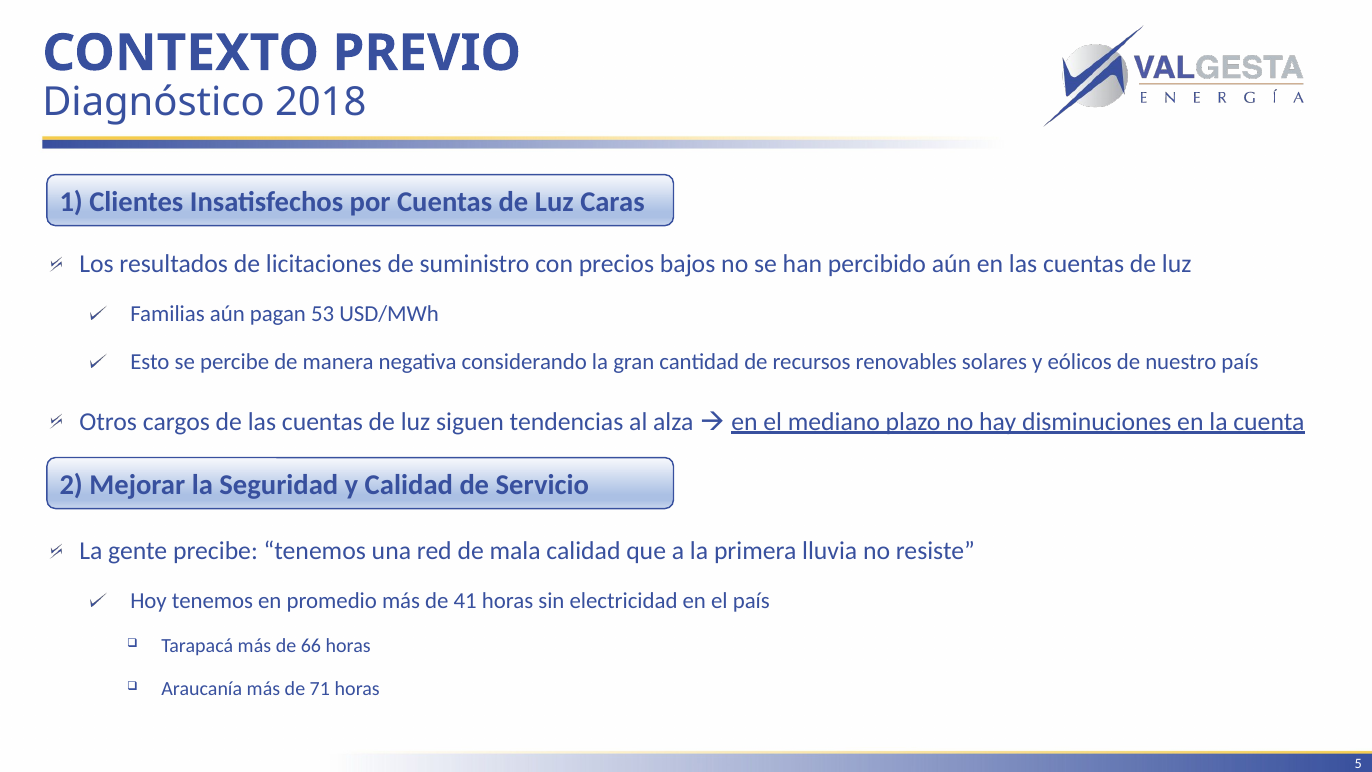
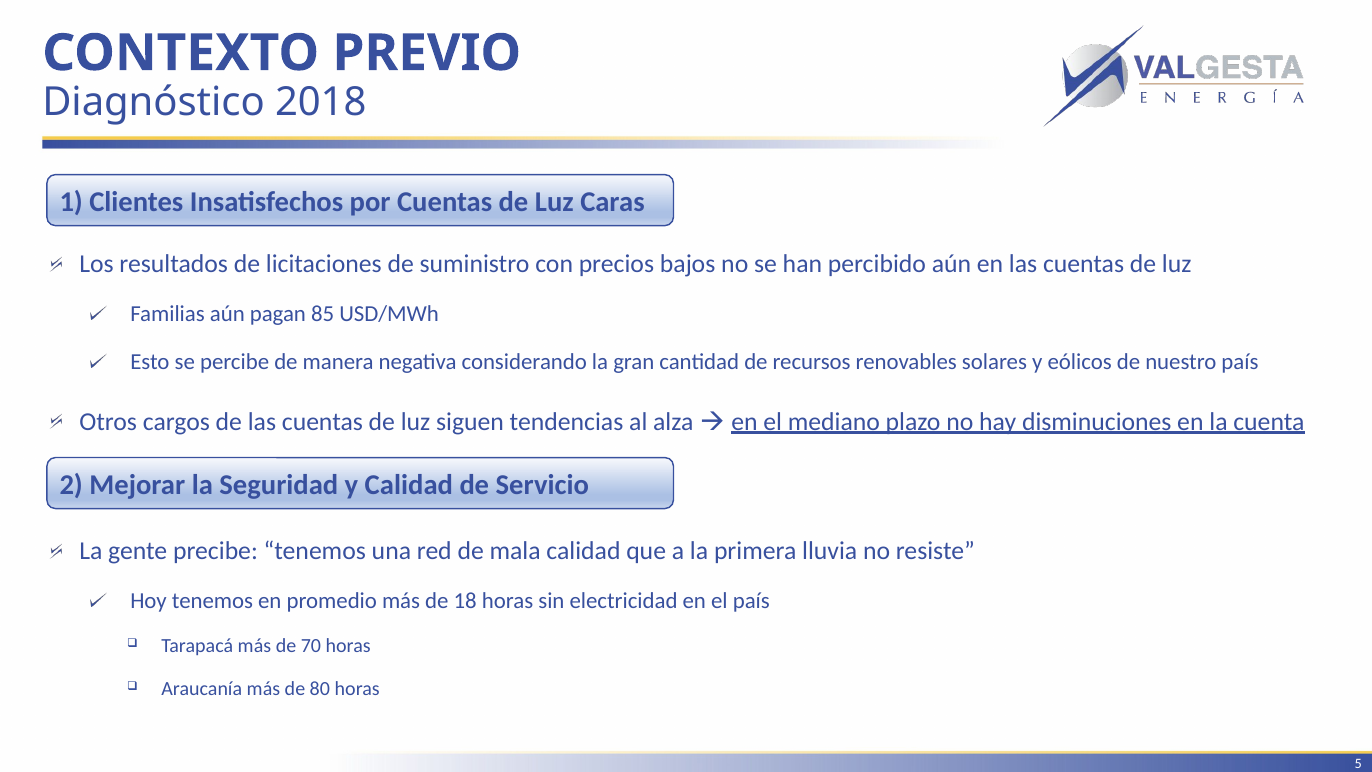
53: 53 -> 85
41: 41 -> 18
66: 66 -> 70
71: 71 -> 80
